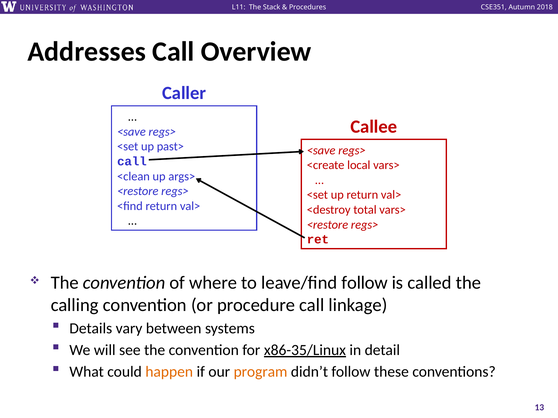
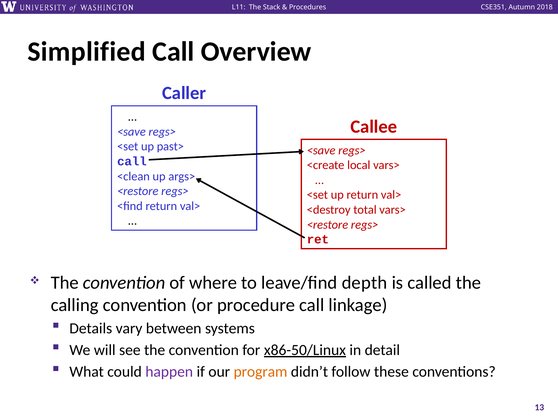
Addresses: Addresses -> Simplified
leave/find follow: follow -> depth
x86-35/Linux: x86-35/Linux -> x86-50/Linux
happen colour: orange -> purple
